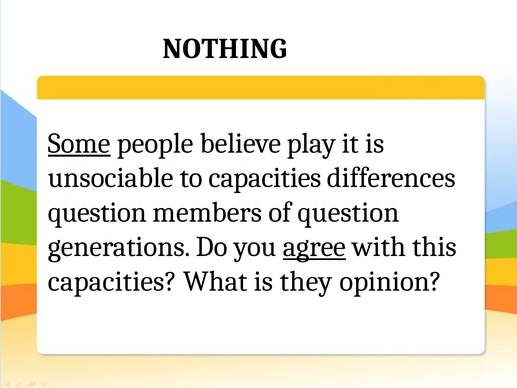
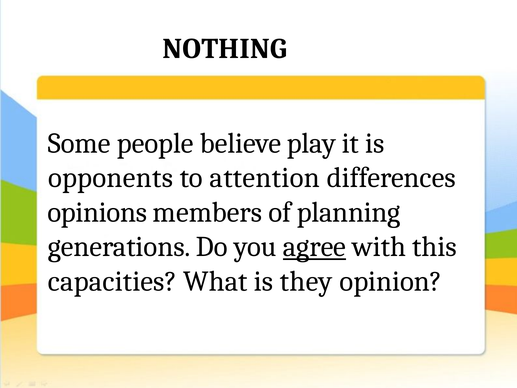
Some underline: present -> none
unsociable: unsociable -> opponents
to capacities: capacities -> attention
question at (97, 212): question -> opinions
of question: question -> planning
